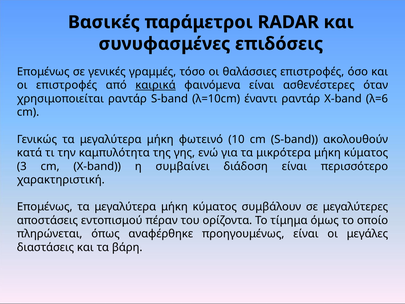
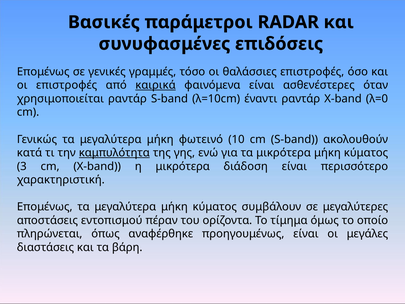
λ=6: λ=6 -> λ=0
καμπυλότητα underline: none -> present
η συμβαίνει: συμβαίνει -> μικρότερα
